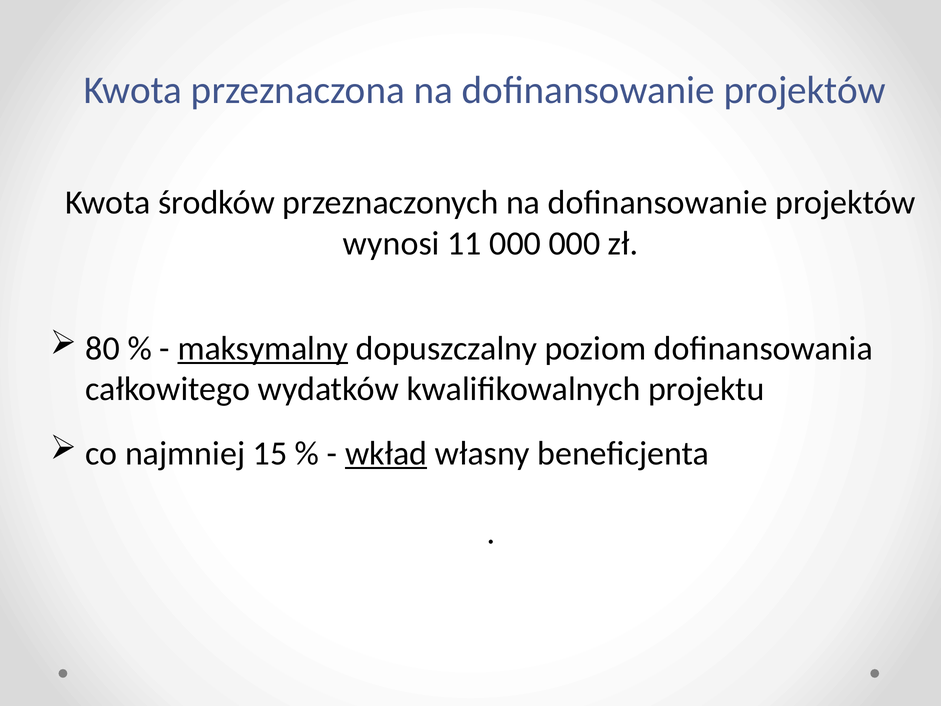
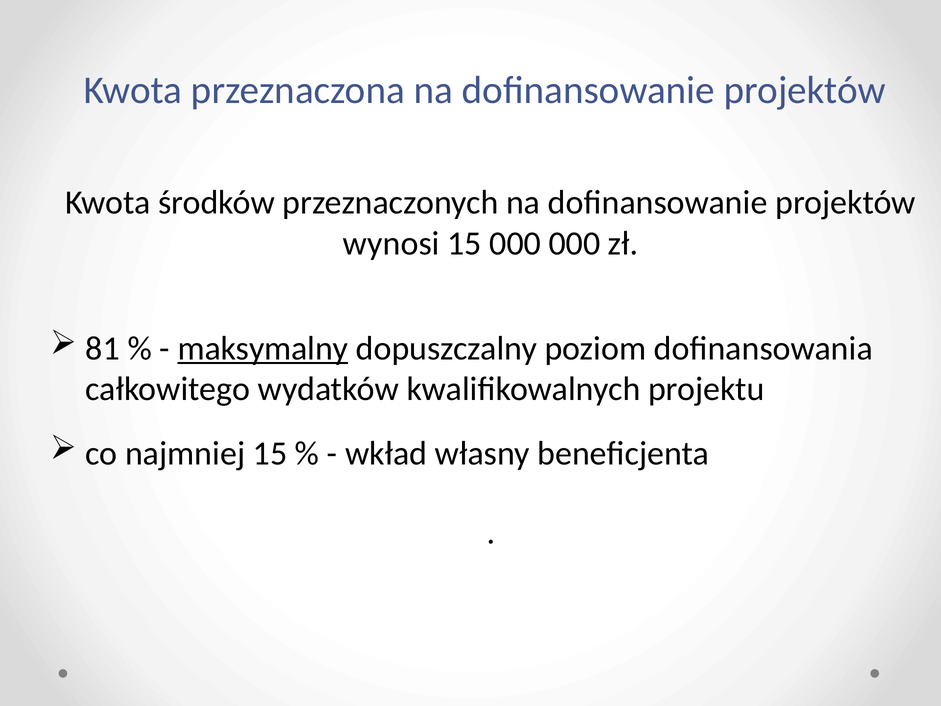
wynosi 11: 11 -> 15
80: 80 -> 81
wkład underline: present -> none
